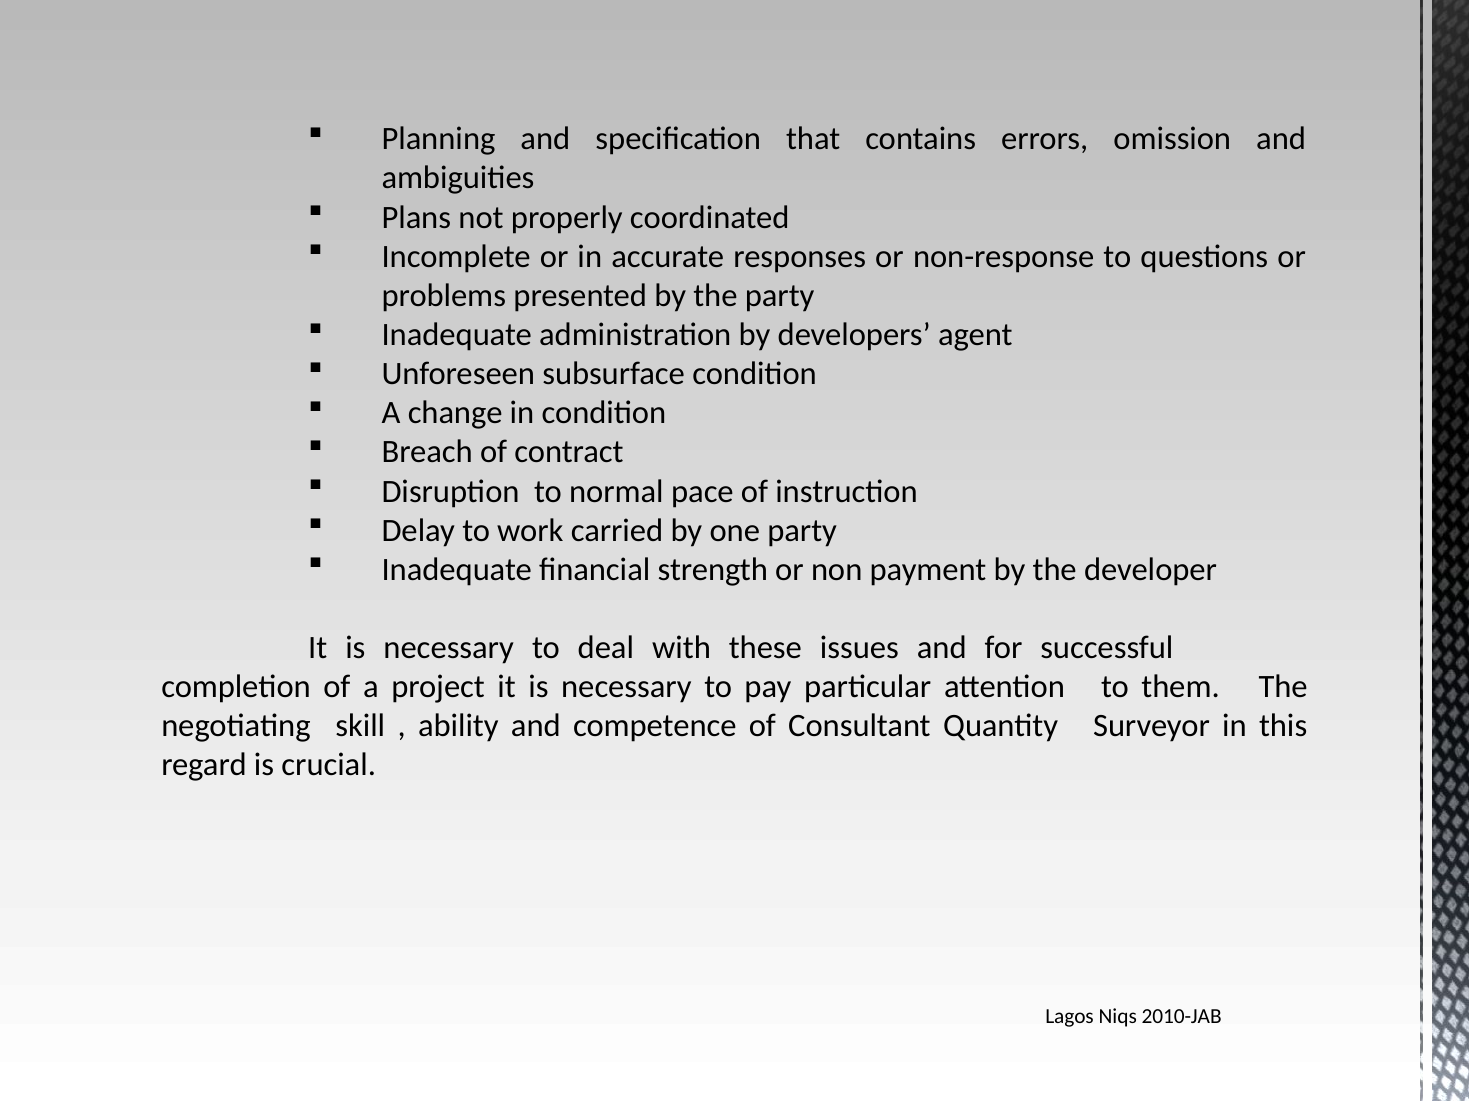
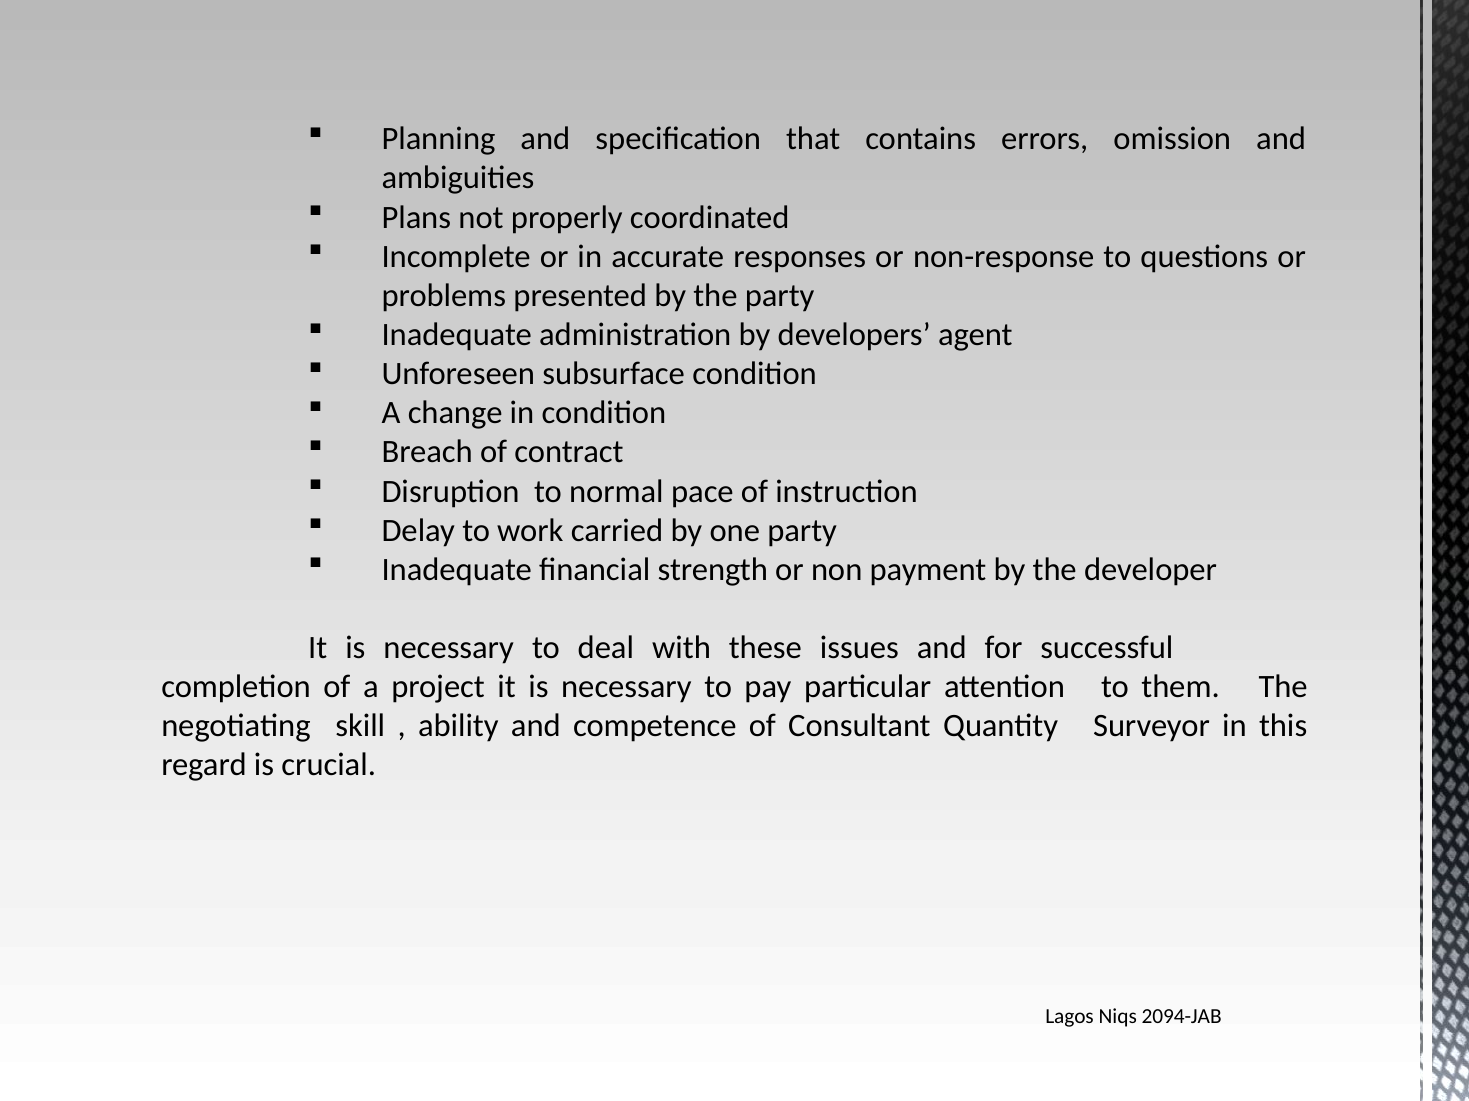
2010-JAB: 2010-JAB -> 2094-JAB
